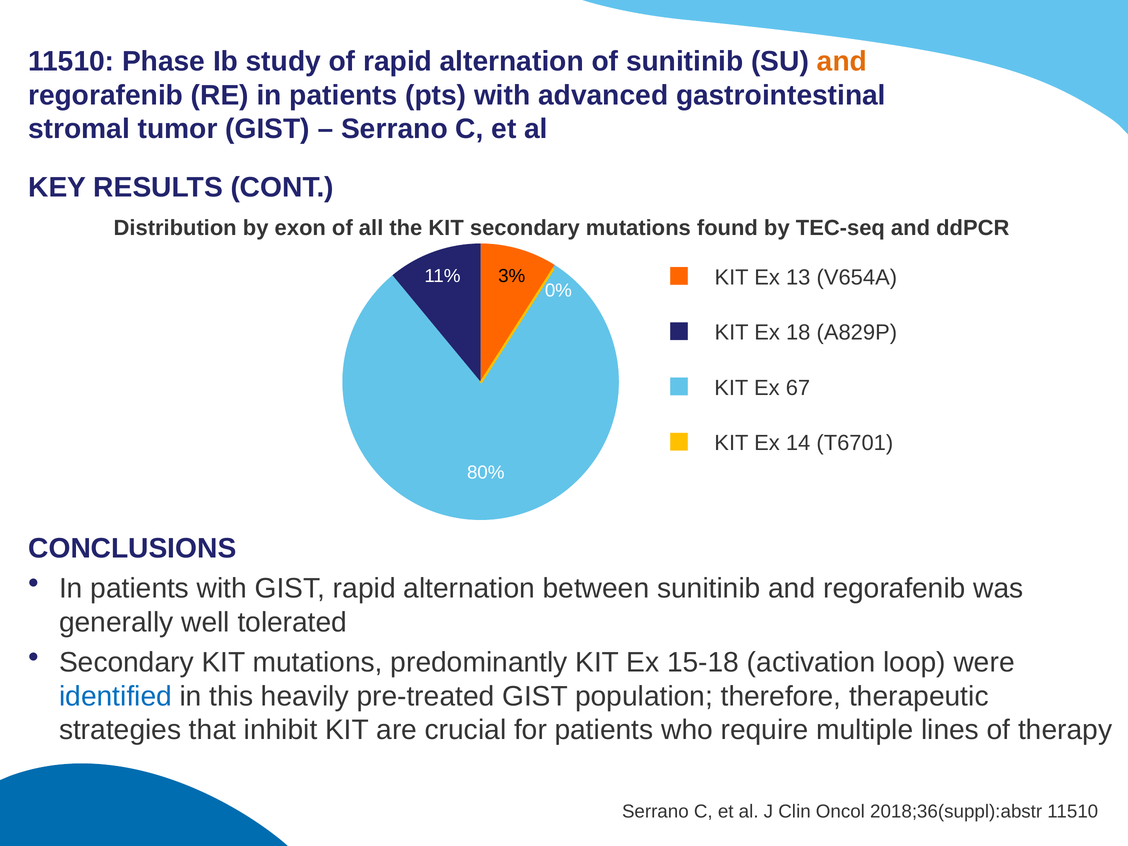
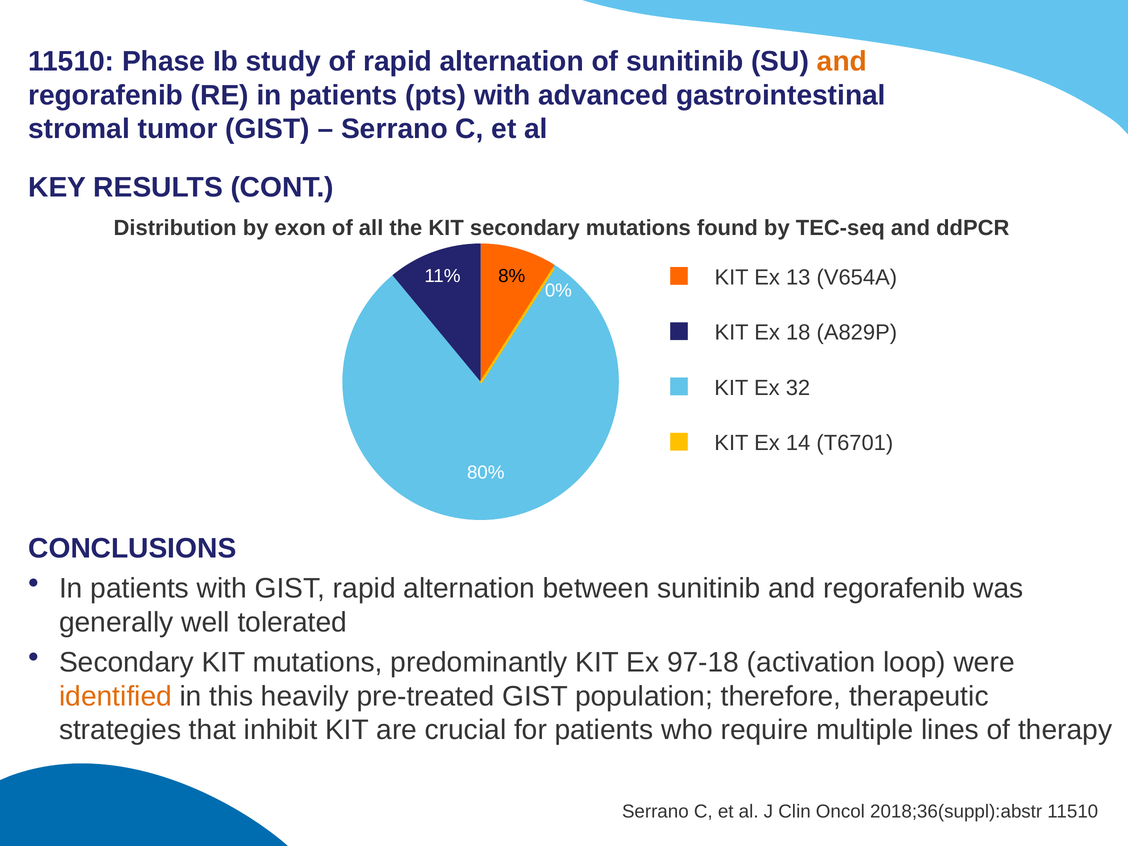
3%: 3% -> 8%
67: 67 -> 32
15-18: 15-18 -> 97-18
identified colour: blue -> orange
